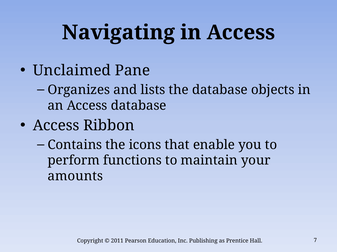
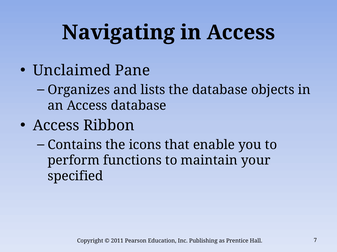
amounts: amounts -> specified
